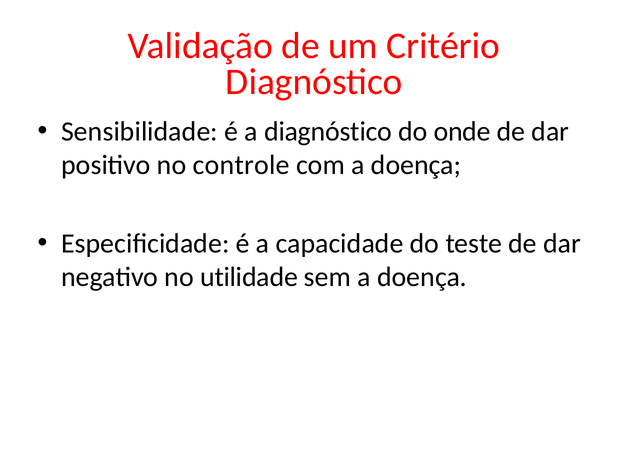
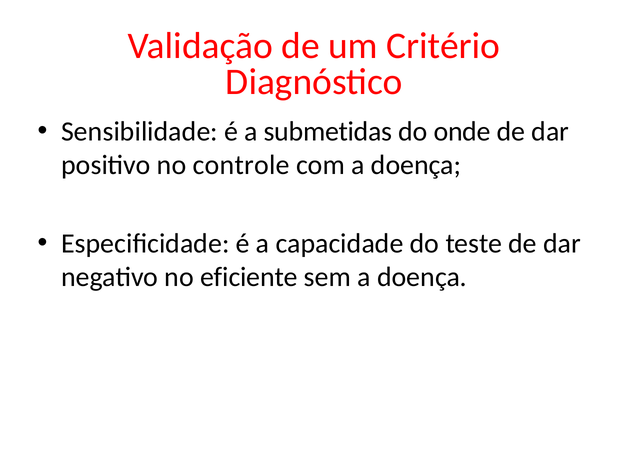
a diagnóstico: diagnóstico -> submetidas
utilidade: utilidade -> eficiente
